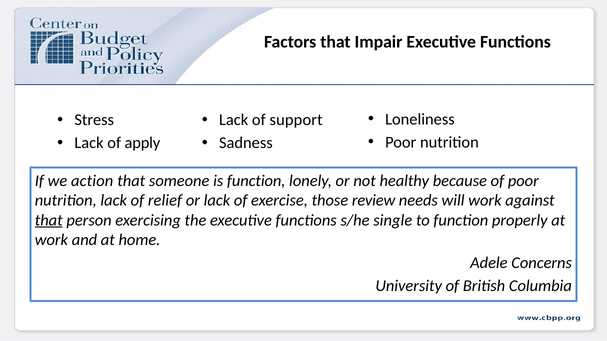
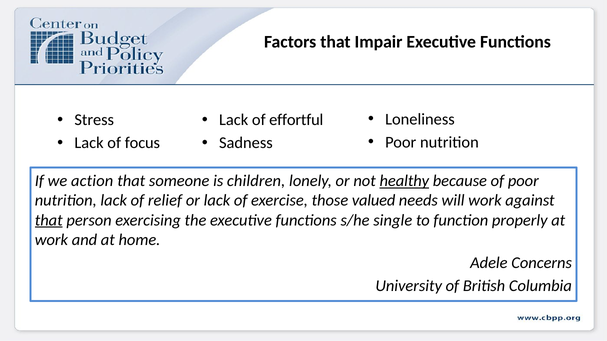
support: support -> effortful
apply: apply -> focus
is function: function -> children
healthy underline: none -> present
review: review -> valued
